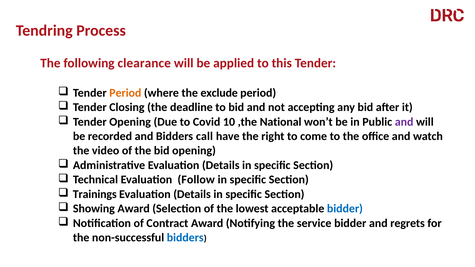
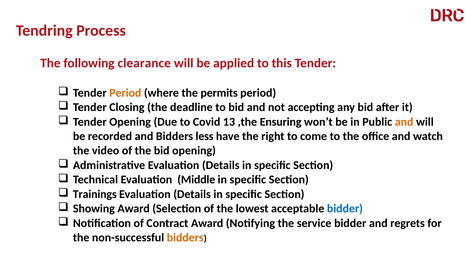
exclude: exclude -> permits
10: 10 -> 13
National: National -> Ensuring
and at (404, 122) colour: purple -> orange
call: call -> less
Follow: Follow -> Middle
bidders at (185, 238) colour: blue -> orange
